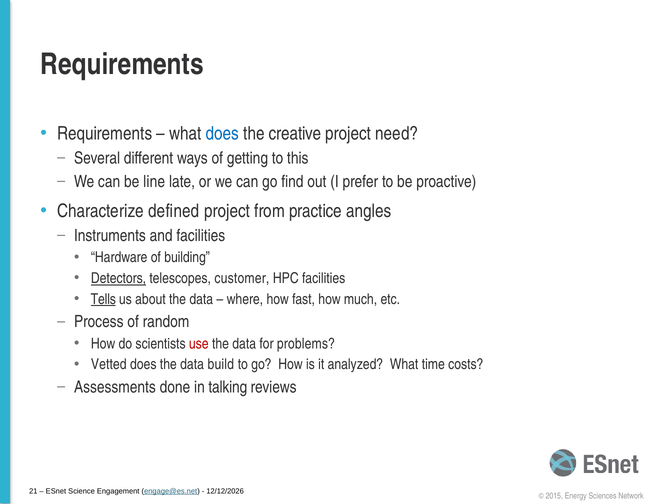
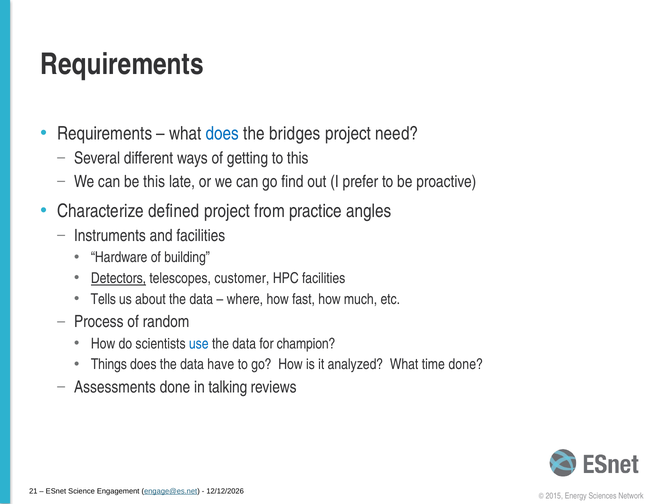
creative: creative -> bridges
be line: line -> this
Tells underline: present -> none
use colour: red -> blue
problems: problems -> champion
Vetted: Vetted -> Things
build: build -> have
time costs: costs -> done
